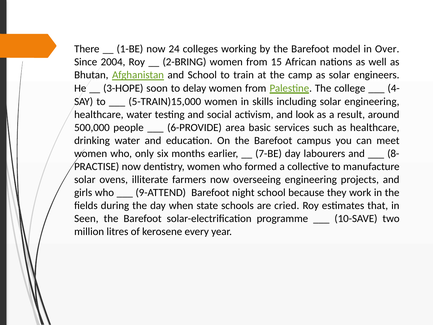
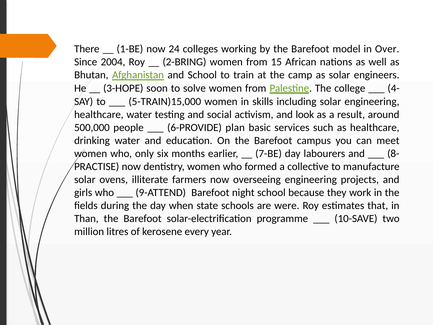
delay: delay -> solve
area: area -> plan
cried: cried -> were
Seen: Seen -> Than
